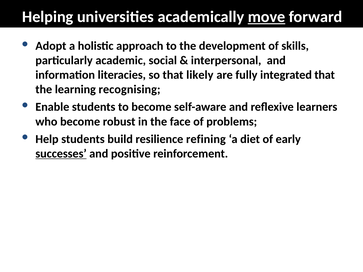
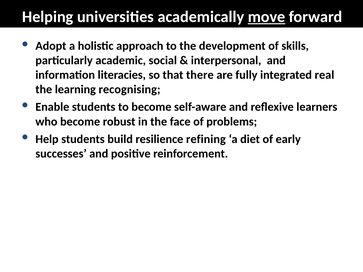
likely: likely -> there
integrated that: that -> real
successes underline: present -> none
